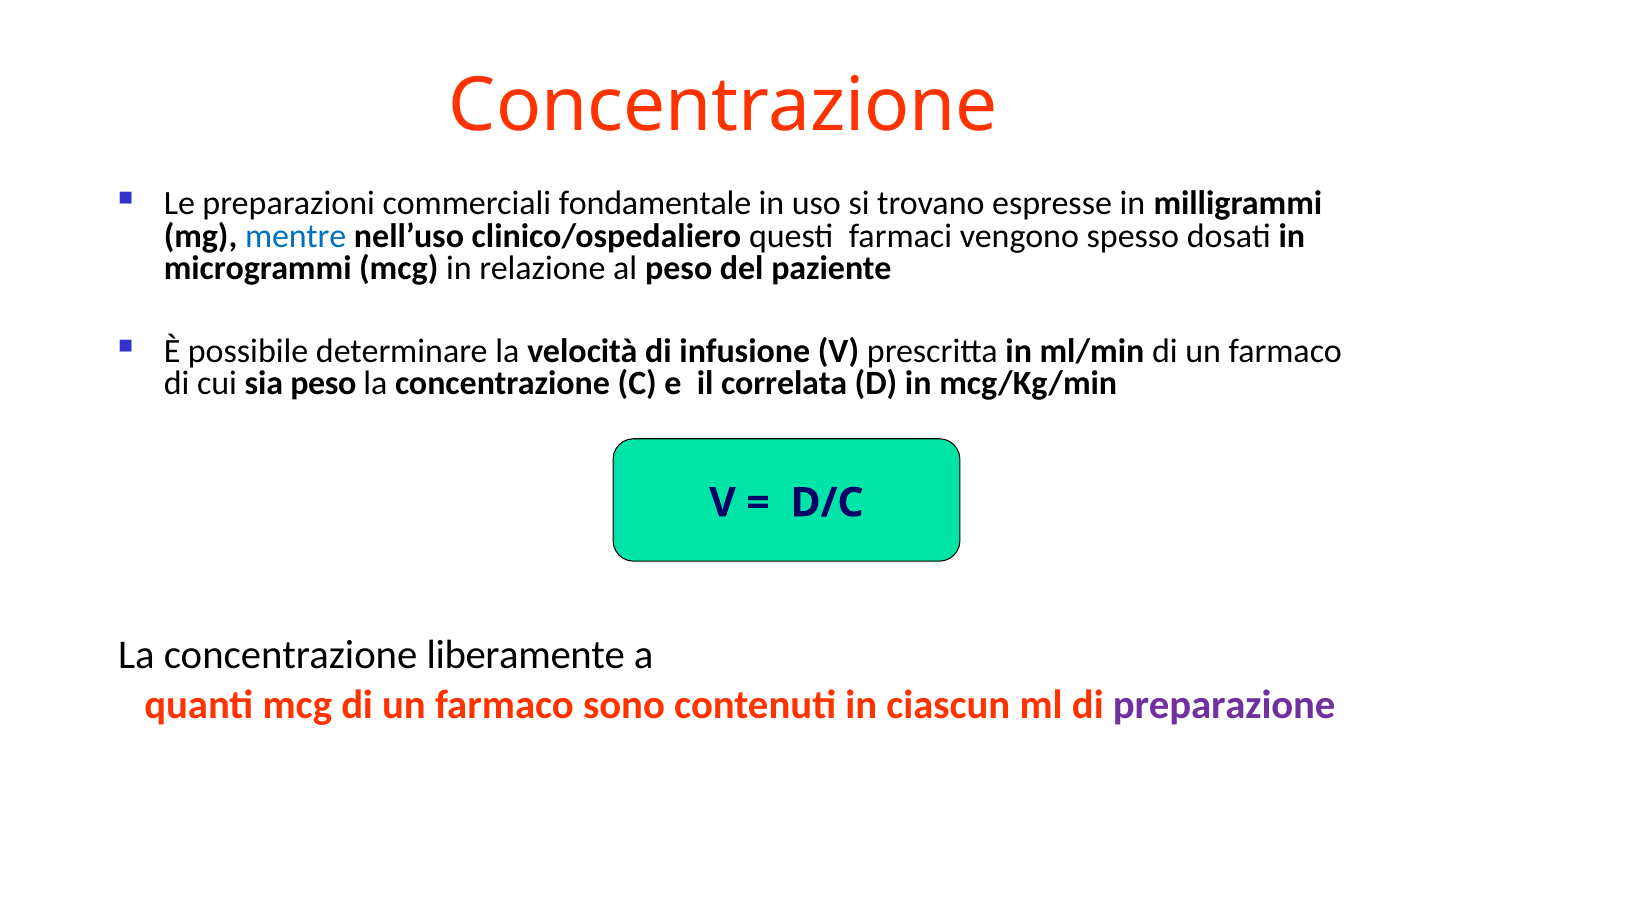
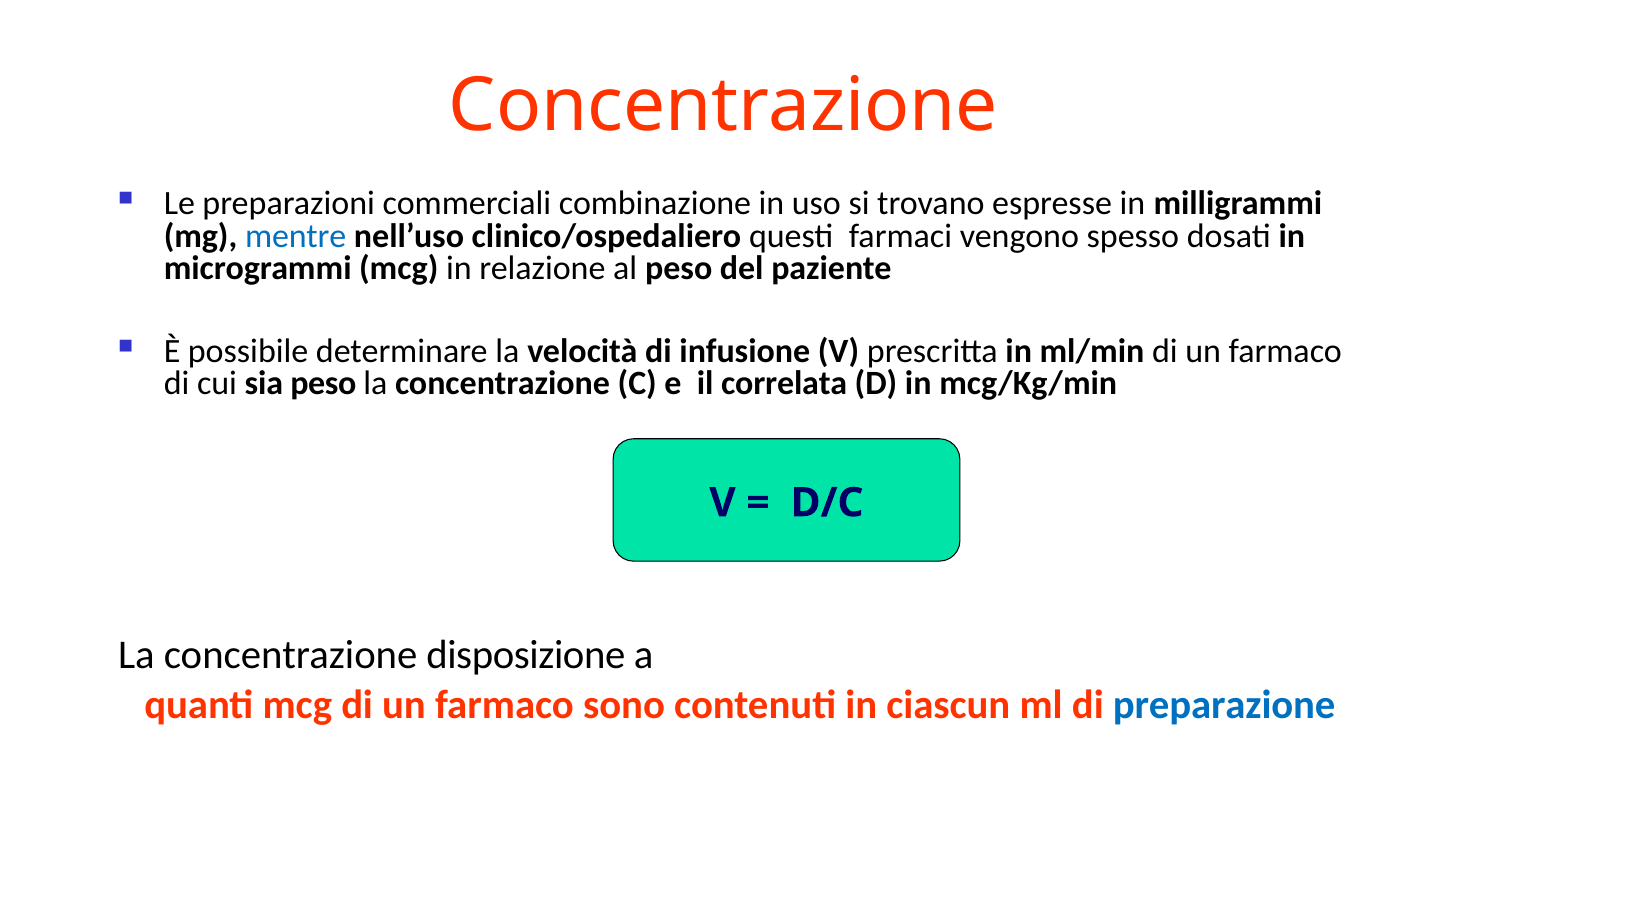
fondamentale: fondamentale -> combinazione
liberamente: liberamente -> disposizione
preparazione colour: purple -> blue
